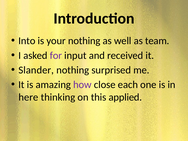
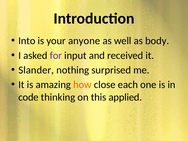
your nothing: nothing -> anyone
team: team -> body
how colour: purple -> orange
here: here -> code
